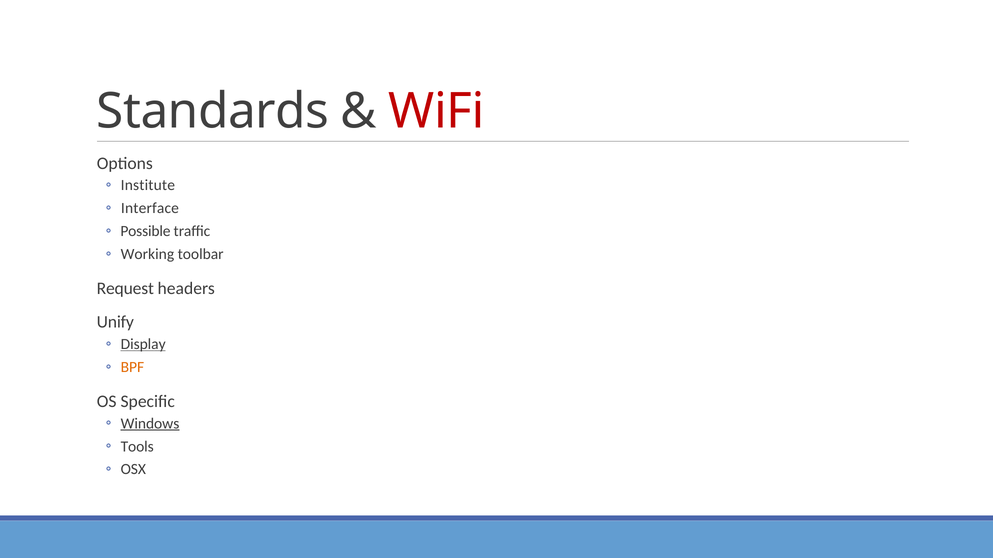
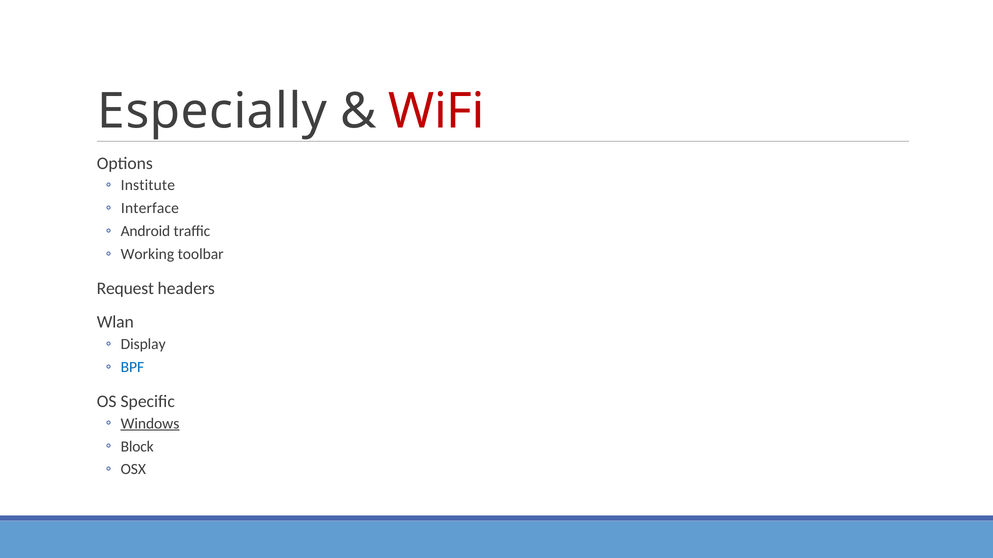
Standards: Standards -> Especially
Possible: Possible -> Android
Unify: Unify -> Wlan
Display underline: present -> none
BPF colour: orange -> blue
Tools: Tools -> Block
